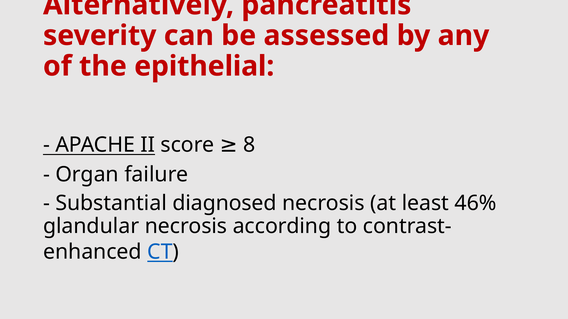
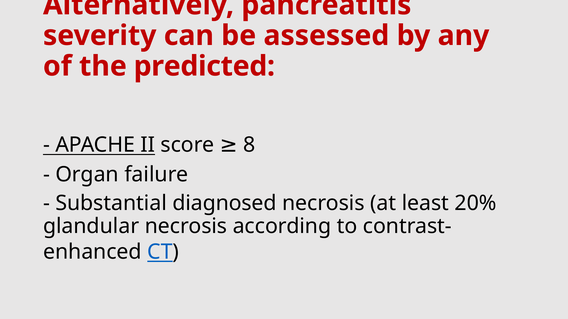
epithelial: epithelial -> predicted
46%: 46% -> 20%
